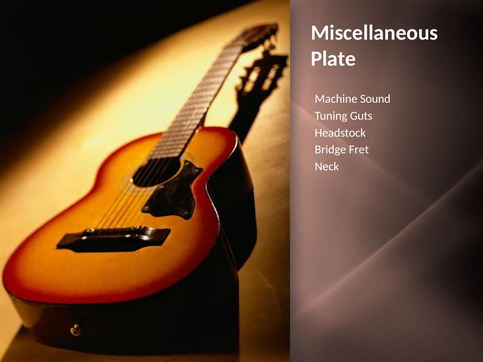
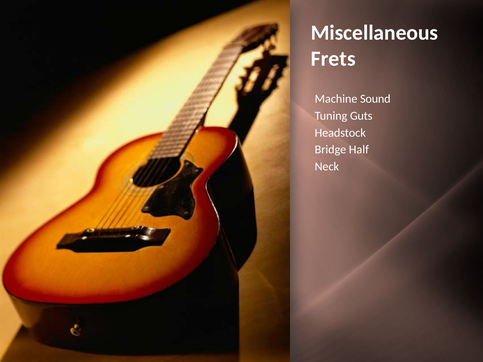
Plate: Plate -> Frets
Fret: Fret -> Half
